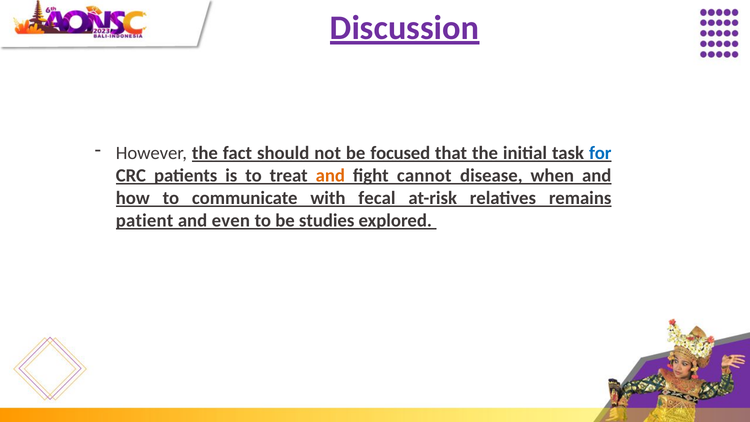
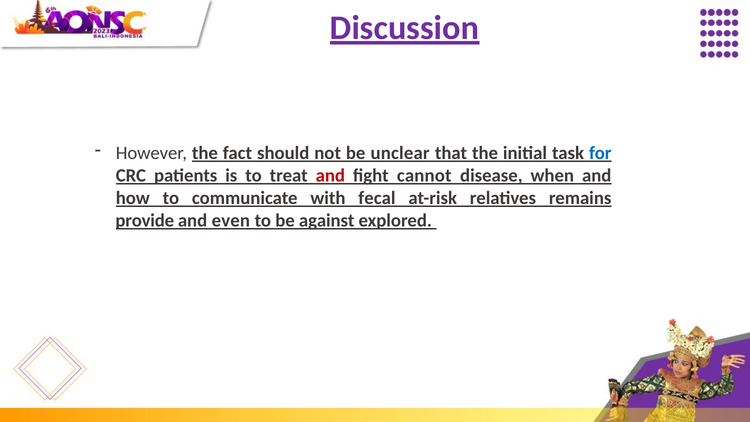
focused: focused -> unclear
and at (330, 176) colour: orange -> red
patient: patient -> provide
studies: studies -> against
